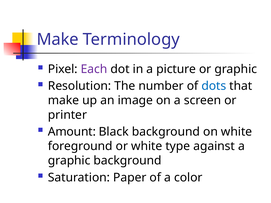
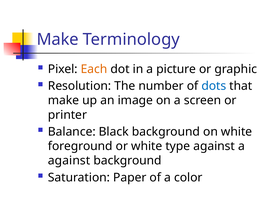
Each colour: purple -> orange
Amount: Amount -> Balance
graphic at (69, 161): graphic -> against
